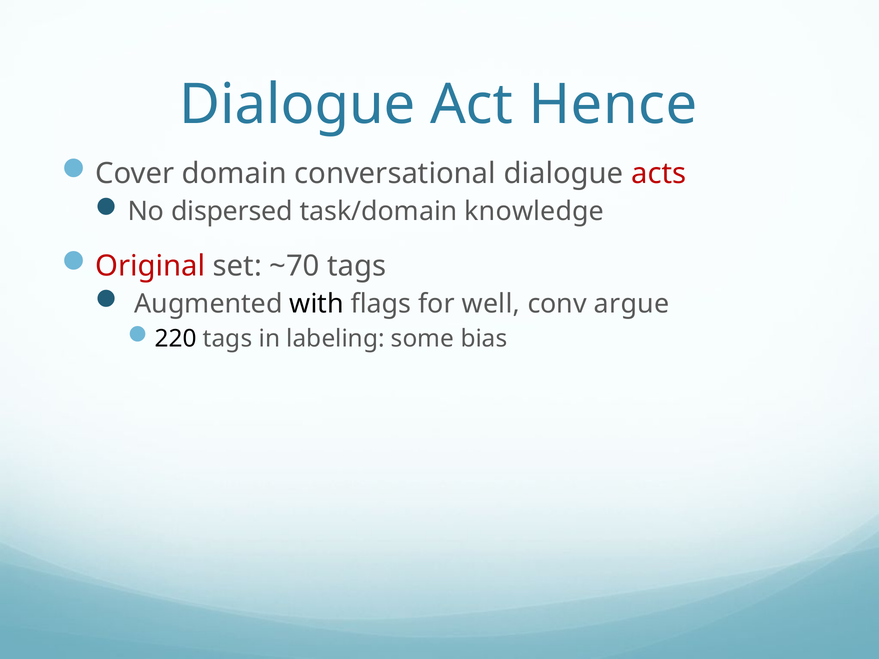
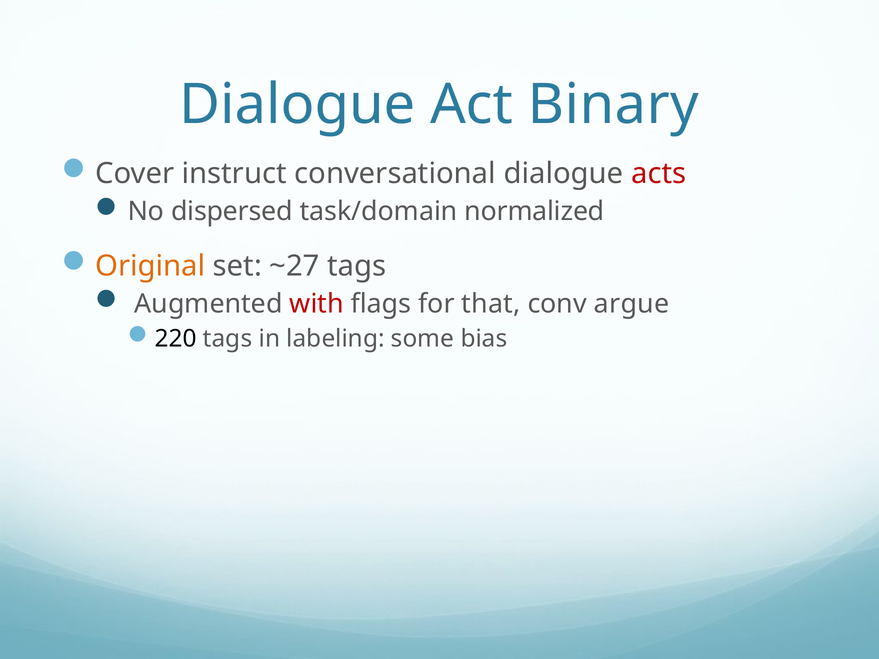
Hence: Hence -> Binary
domain: domain -> instruct
knowledge: knowledge -> normalized
Original colour: red -> orange
~70: ~70 -> ~27
with colour: black -> red
well: well -> that
